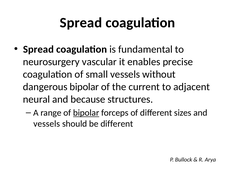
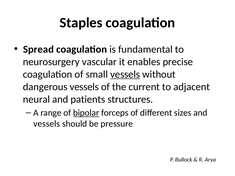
Spread at (81, 23): Spread -> Staples
vessels at (125, 74) underline: none -> present
dangerous bipolar: bipolar -> vessels
because: because -> patients
be different: different -> pressure
